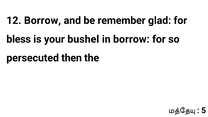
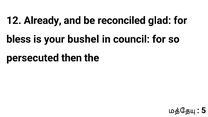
12 Borrow: Borrow -> Already
remember: remember -> reconciled
in borrow: borrow -> council
